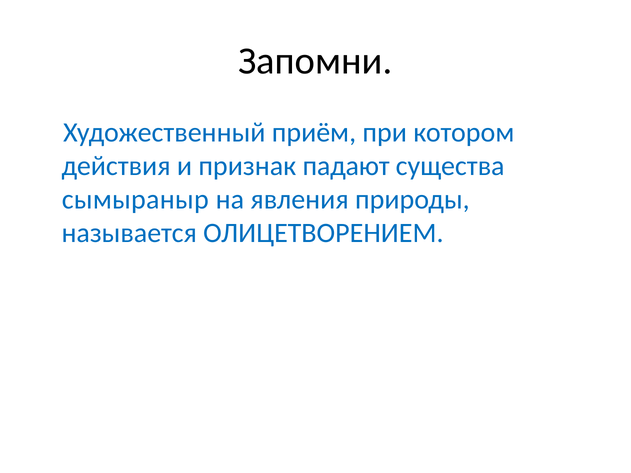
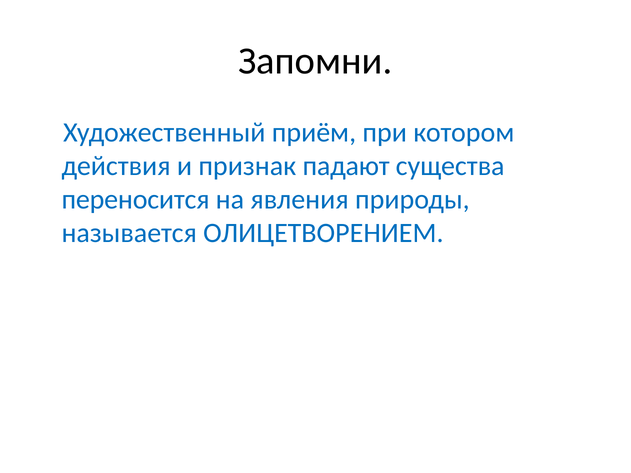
сымыраныр: сымыраныр -> переносится
